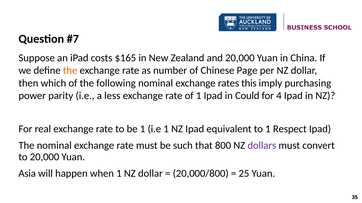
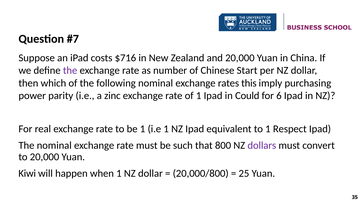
$165: $165 -> $716
the at (70, 71) colour: orange -> purple
Page: Page -> Start
less: less -> zinc
4: 4 -> 6
Asia: Asia -> Kiwi
